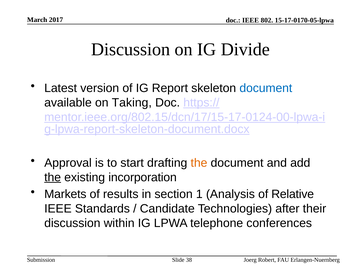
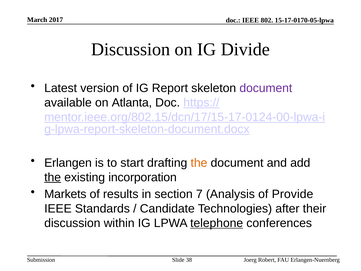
document at (266, 88) colour: blue -> purple
Taking: Taking -> Atlanta
Approval: Approval -> Erlangen
1: 1 -> 7
Relative: Relative -> Provide
telephone underline: none -> present
